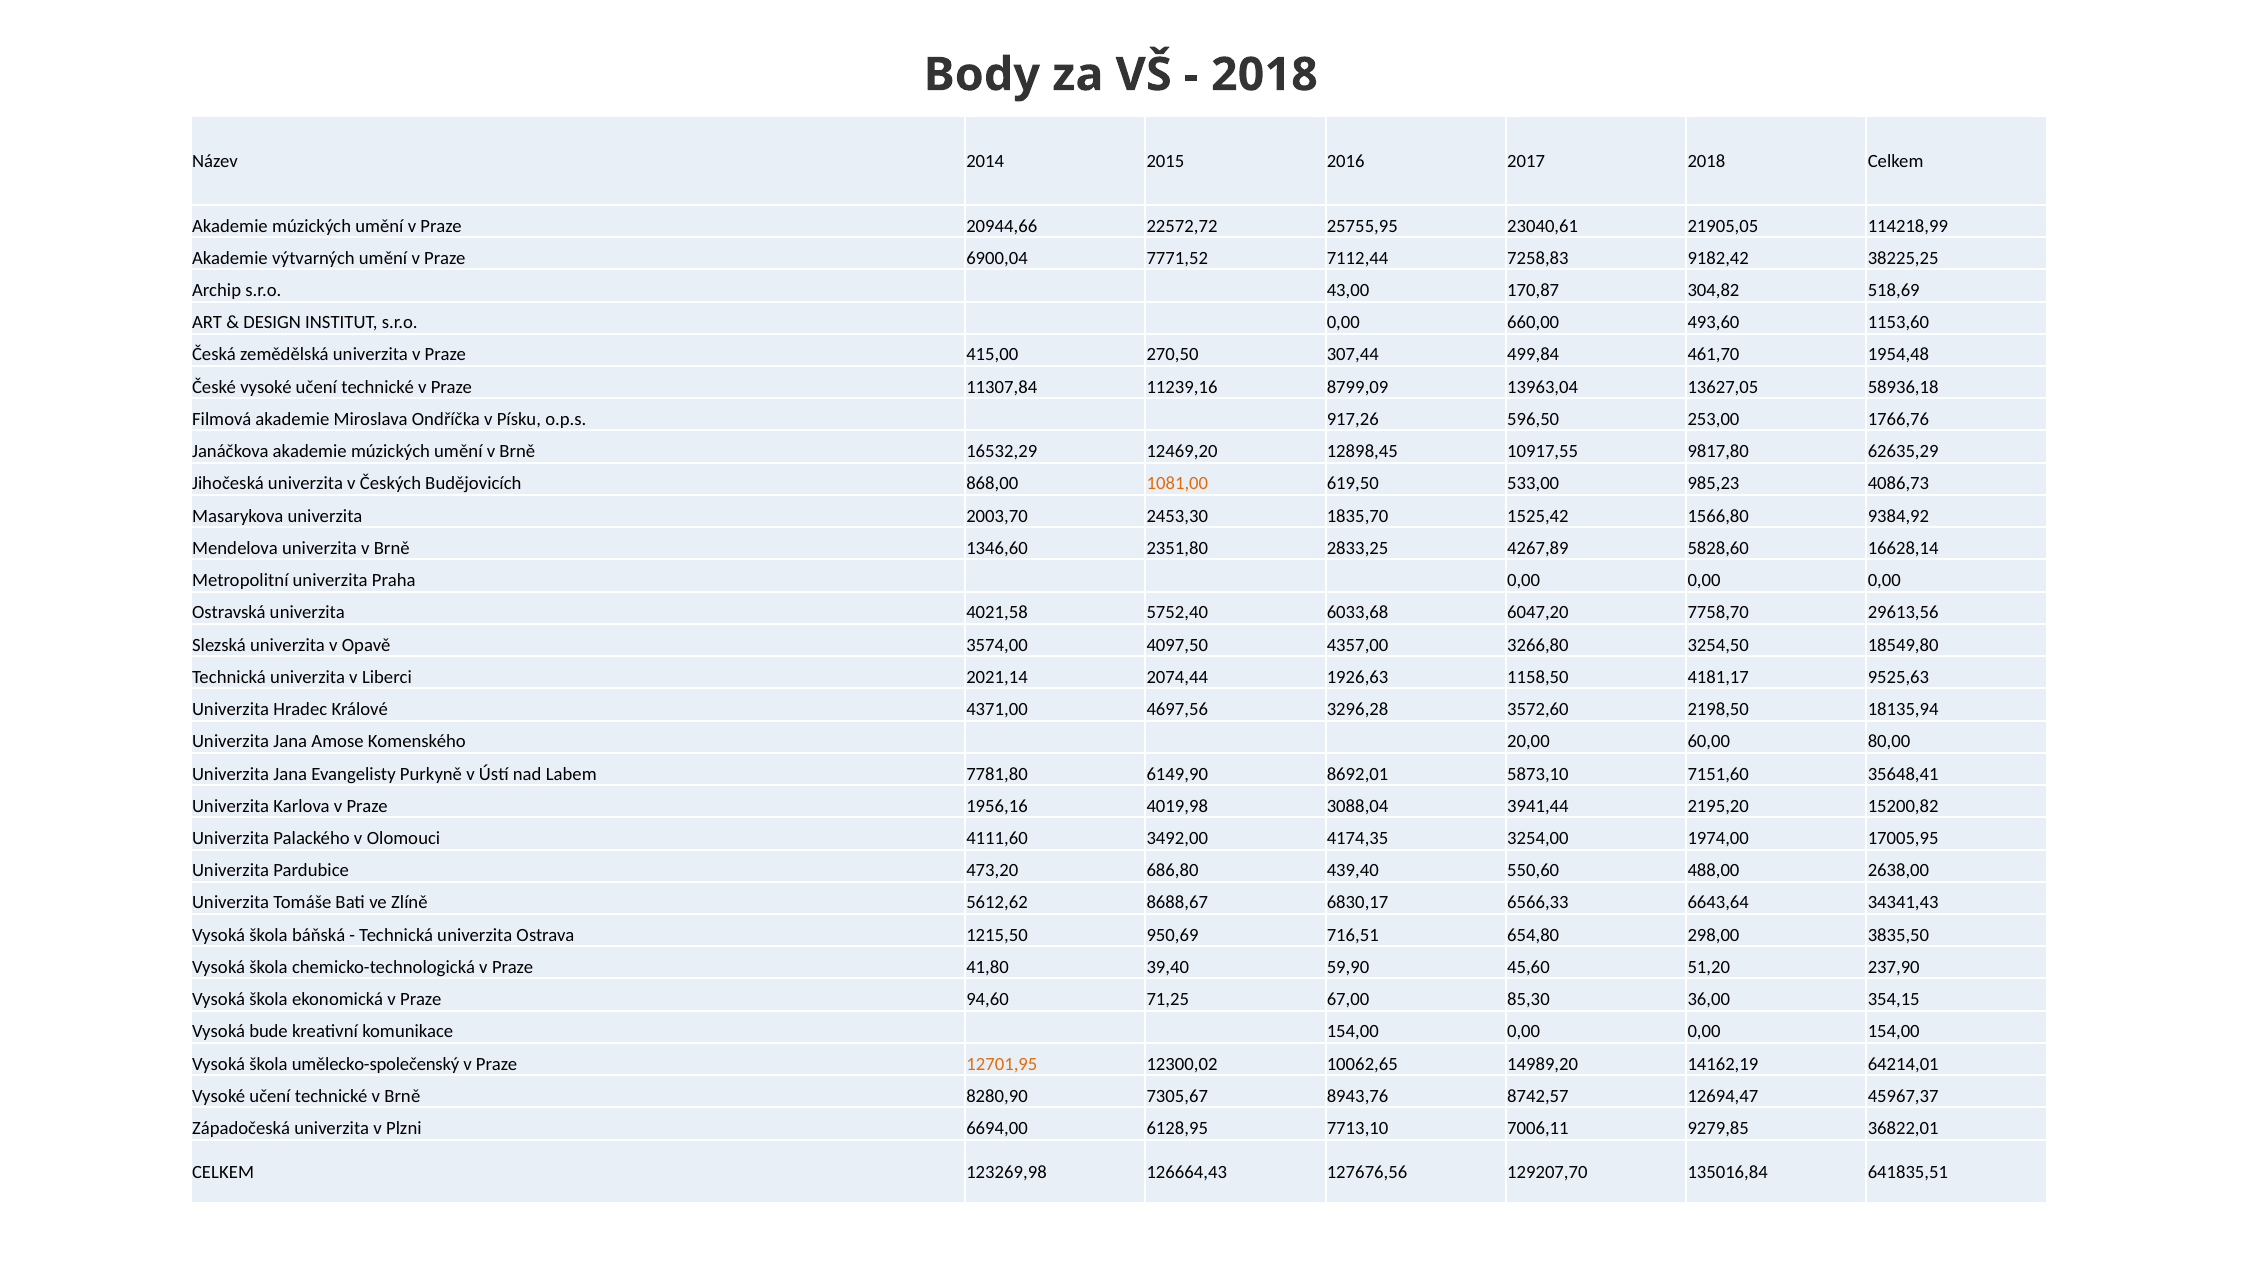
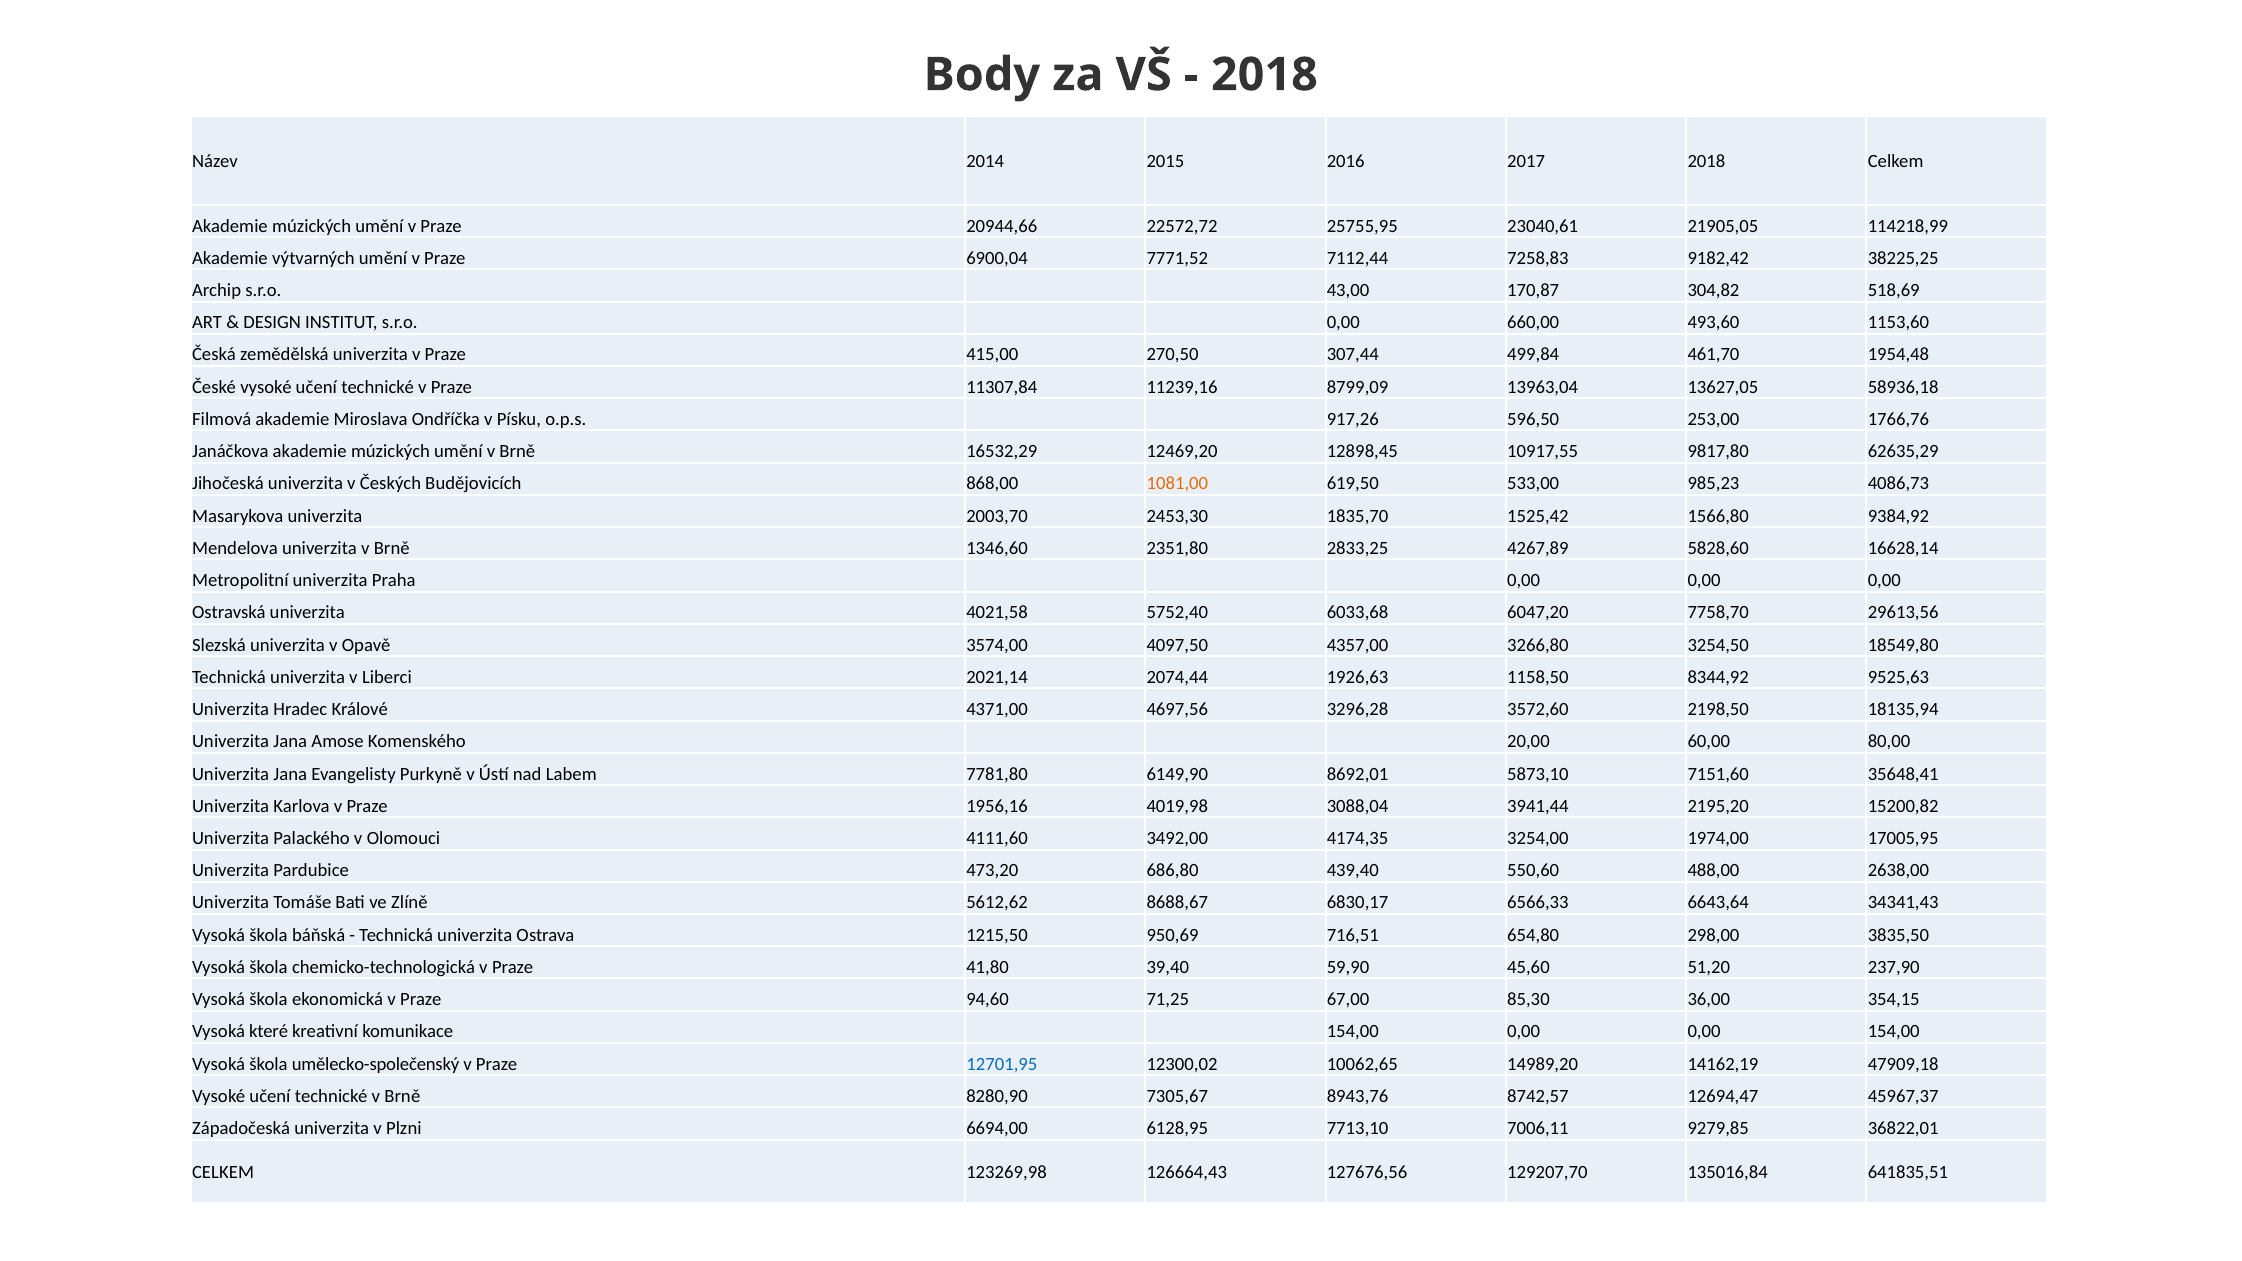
4181,17: 4181,17 -> 8344,92
bude: bude -> které
12701,95 colour: orange -> blue
64214,01: 64214,01 -> 47909,18
